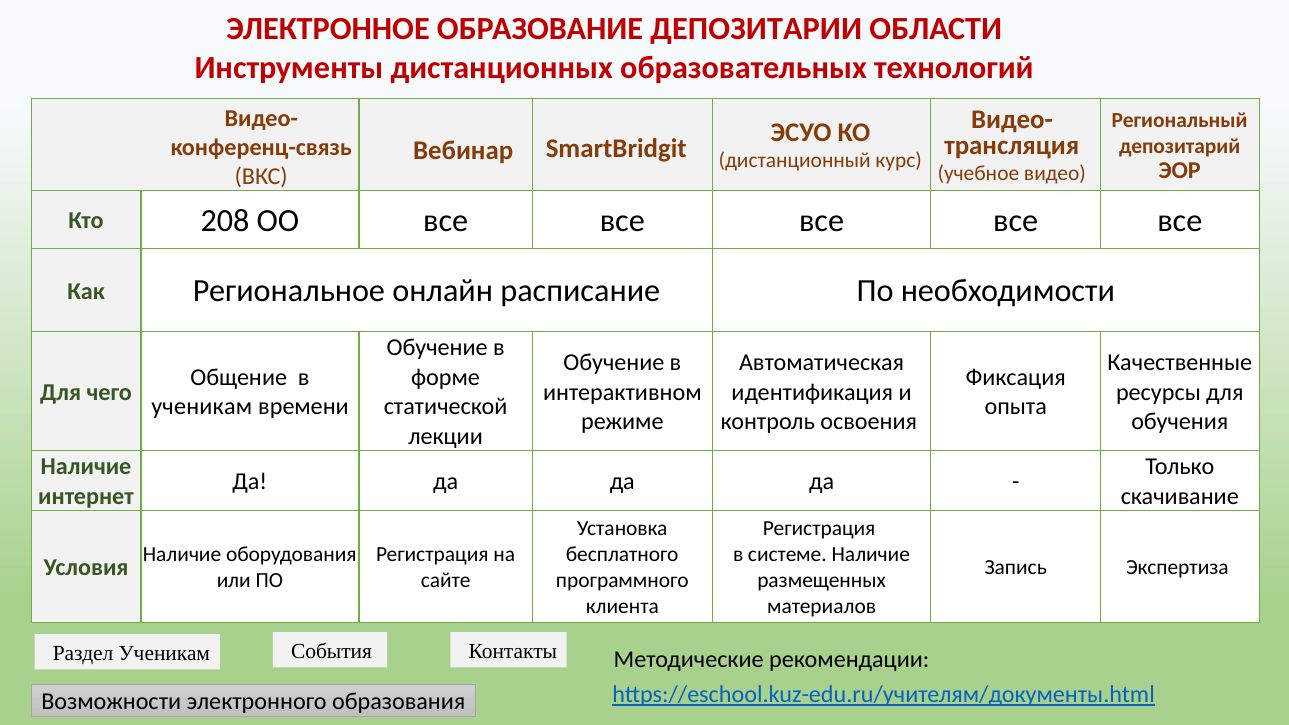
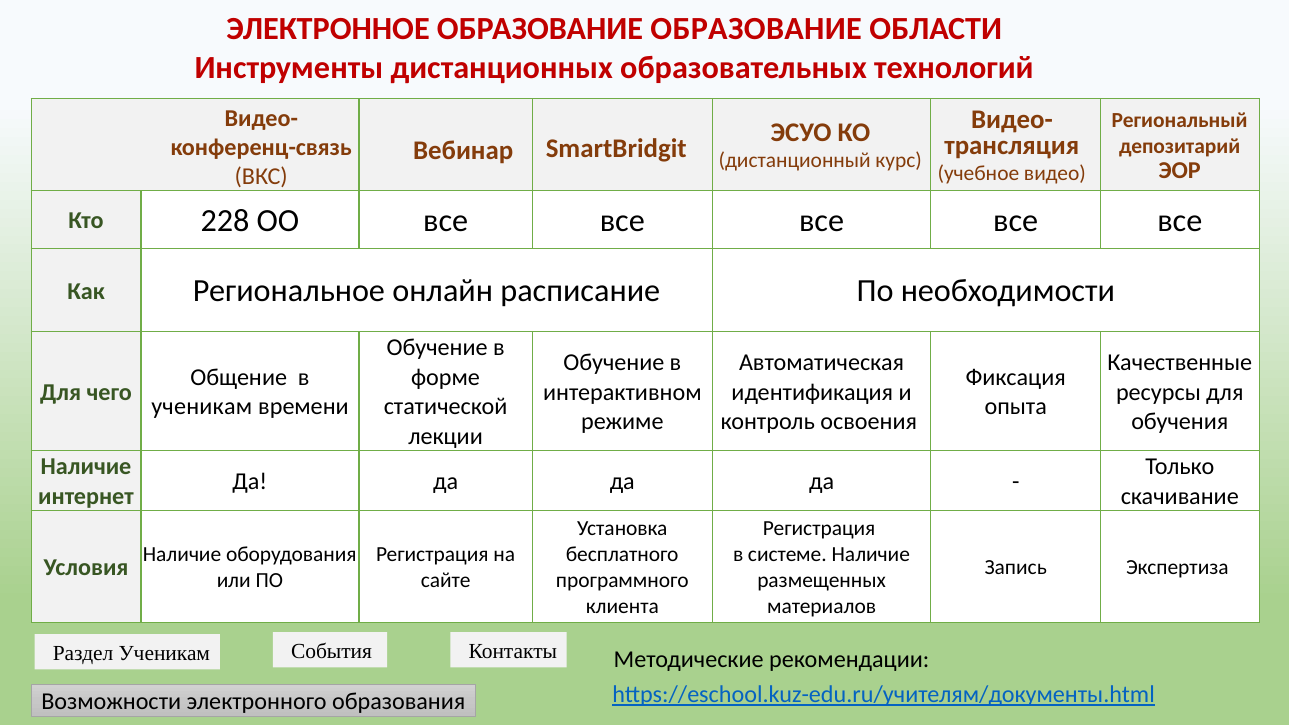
ОБРАЗОВАНИЕ ДЕПОЗИТАРИИ: ДЕПОЗИТАРИИ -> ОБРАЗОВАНИЕ
208: 208 -> 228
